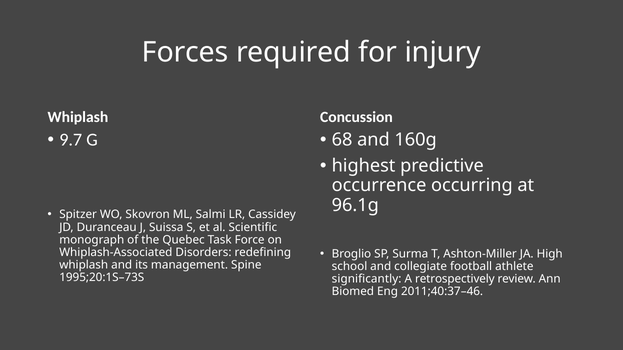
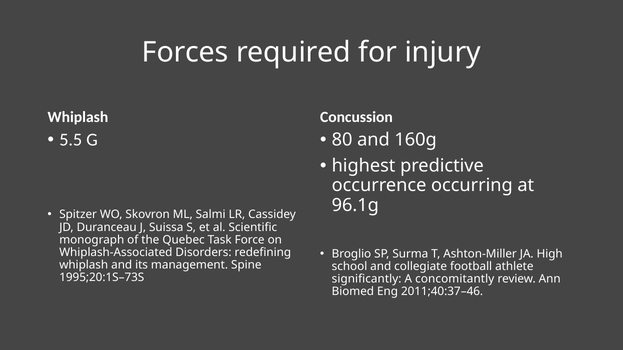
9.7: 9.7 -> 5.5
68: 68 -> 80
retrospectively: retrospectively -> concomitantly
